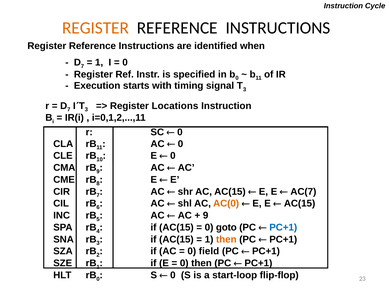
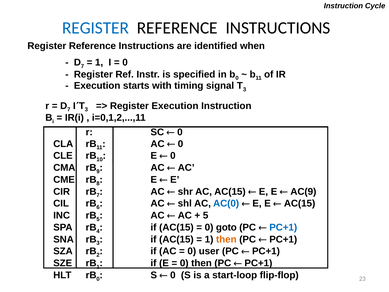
REGISTER at (96, 28) colour: orange -> blue
Register Locations: Locations -> Execution
AC(7: AC(7 -> AC(9
AC(0 colour: orange -> blue
9 at (206, 215): 9 -> 5
field: field -> user
